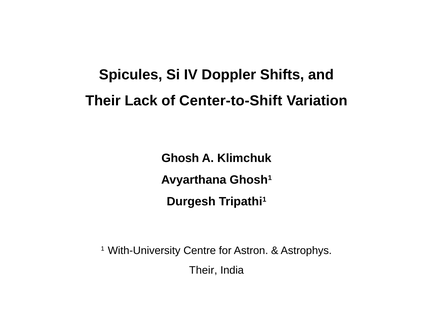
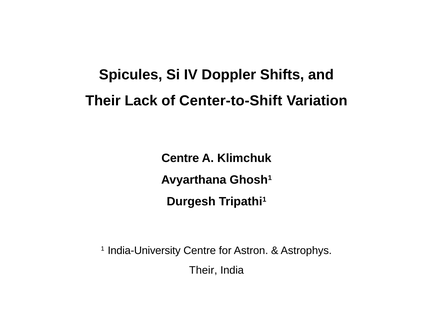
Ghosh at (180, 158): Ghosh -> Centre
With-University: With-University -> India-University
